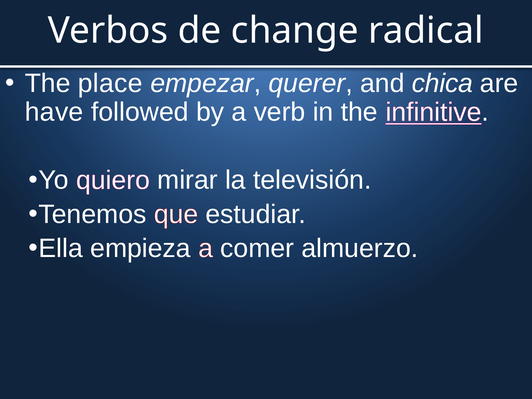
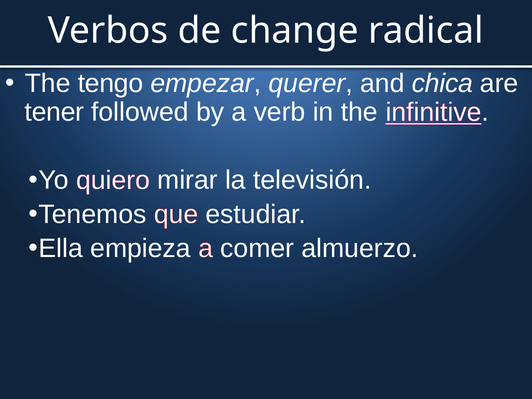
place: place -> tengo
have: have -> tener
